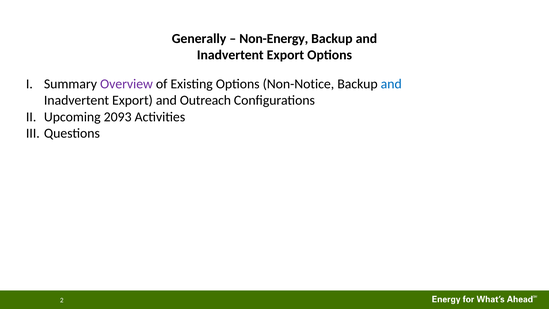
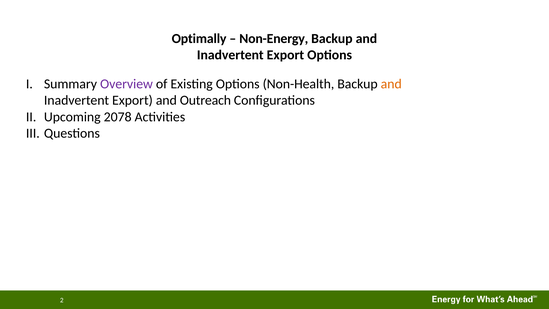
Generally: Generally -> Optimally
Non-Notice: Non-Notice -> Non-Health
and at (391, 84) colour: blue -> orange
2093: 2093 -> 2078
